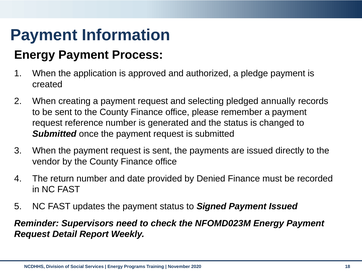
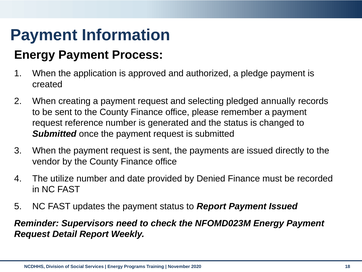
return: return -> utilize
to Signed: Signed -> Report
